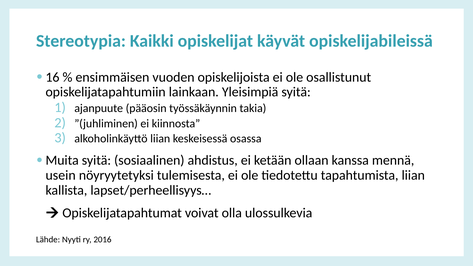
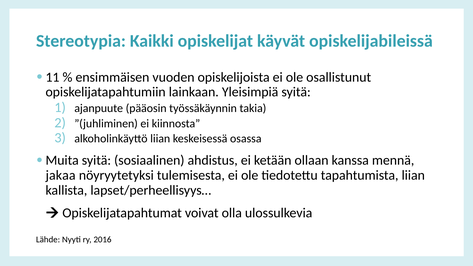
16: 16 -> 11
usein: usein -> jakaa
